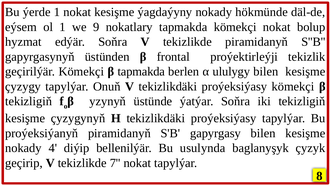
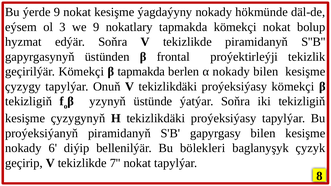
ýerde 1: 1 -> 9
ol 1: 1 -> 3
α ululygy: ululygy -> nokady
4: 4 -> 6
usulynda: usulynda -> bölekleri
